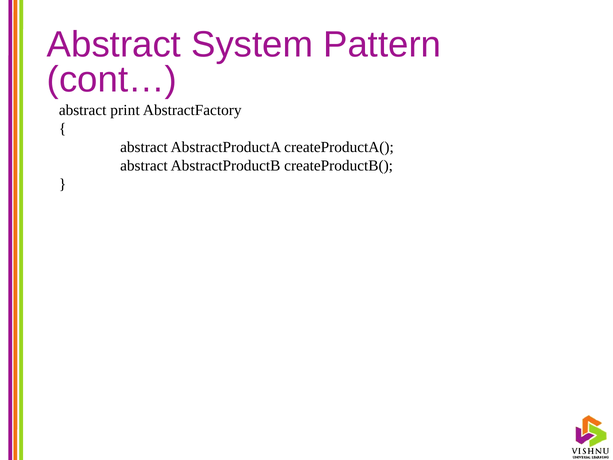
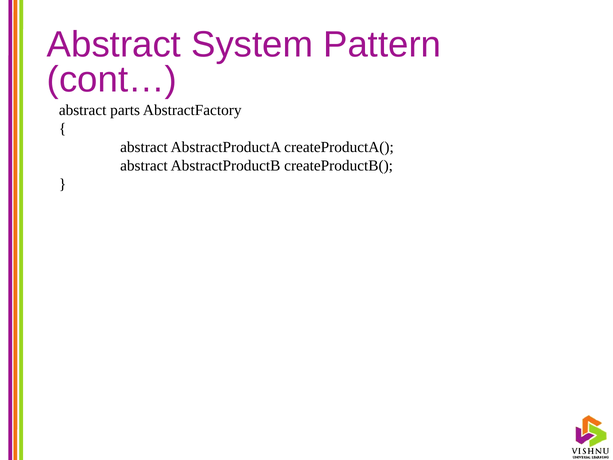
print: print -> parts
